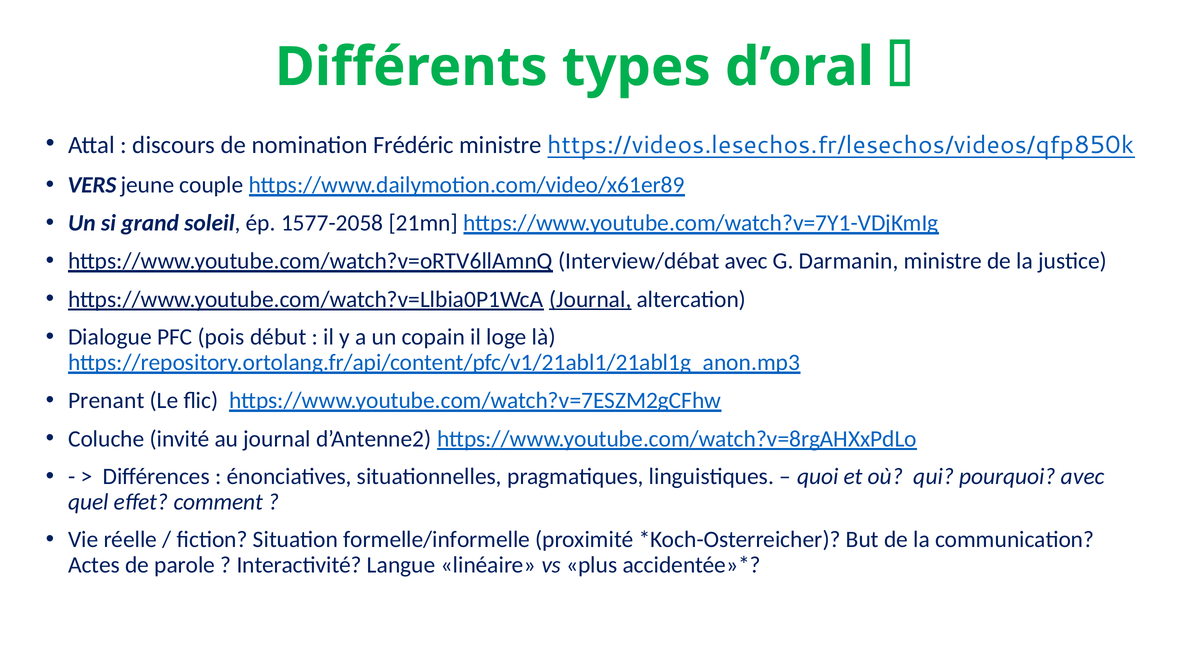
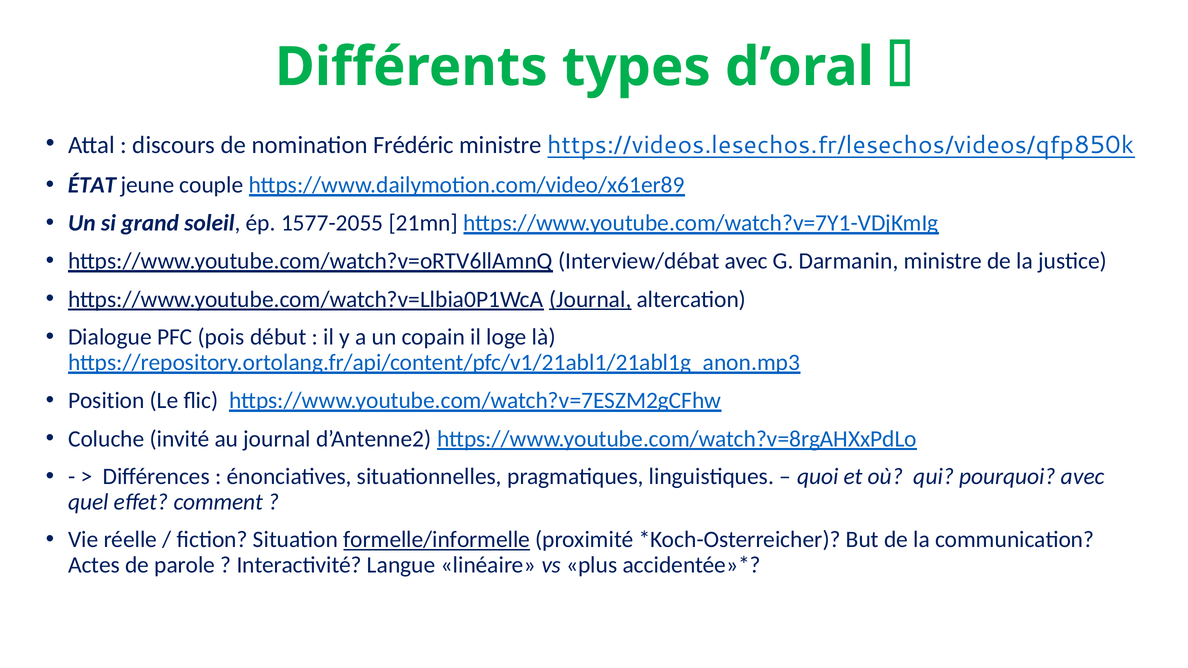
VERS: VERS -> ÉTAT
1577-2058: 1577-2058 -> 1577-2055
Prenant: Prenant -> Position
formelle/informelle underline: none -> present
